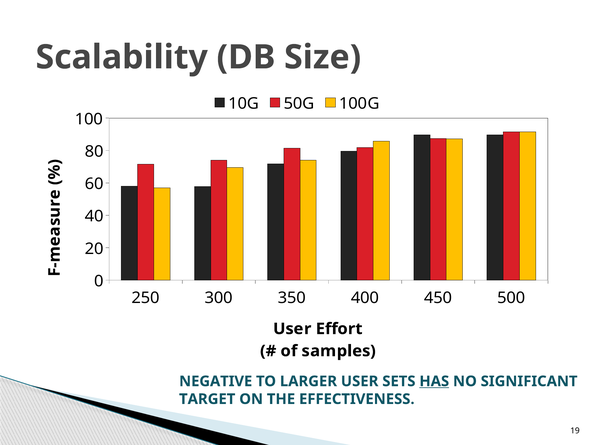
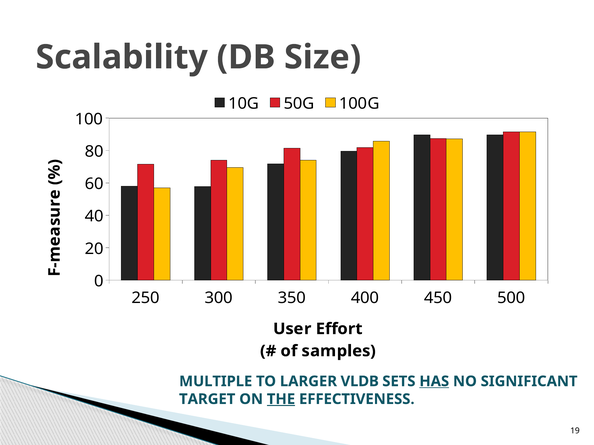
NEGATIVE: NEGATIVE -> MULTIPLE
LARGER USER: USER -> VLDB
THE underline: none -> present
